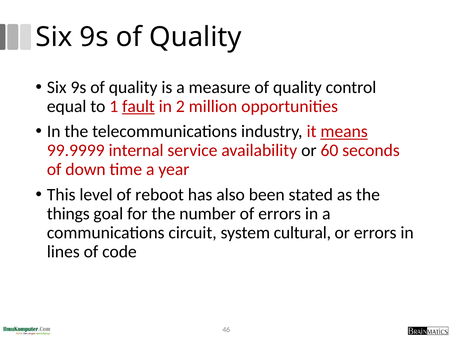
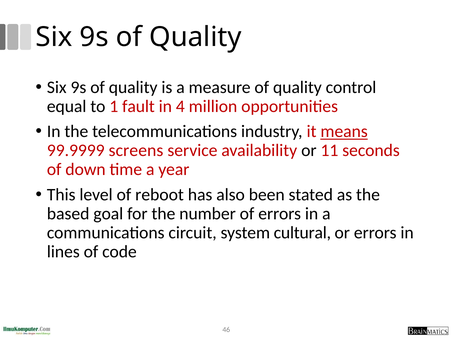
fault underline: present -> none
2: 2 -> 4
internal: internal -> screens
60: 60 -> 11
things: things -> based
